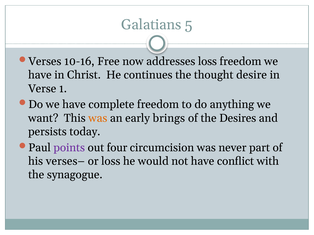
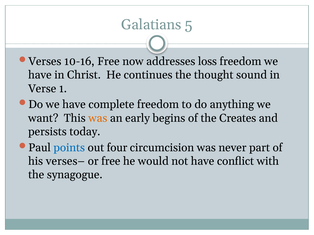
desire: desire -> sound
brings: brings -> begins
Desires: Desires -> Creates
points colour: purple -> blue
or loss: loss -> free
